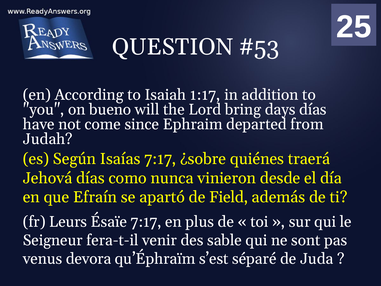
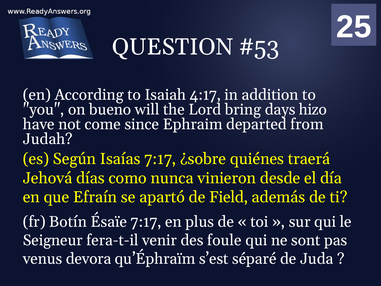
1:17: 1:17 -> 4:17
days días: días -> hizo
Leurs: Leurs -> Botín
sable: sable -> foule
